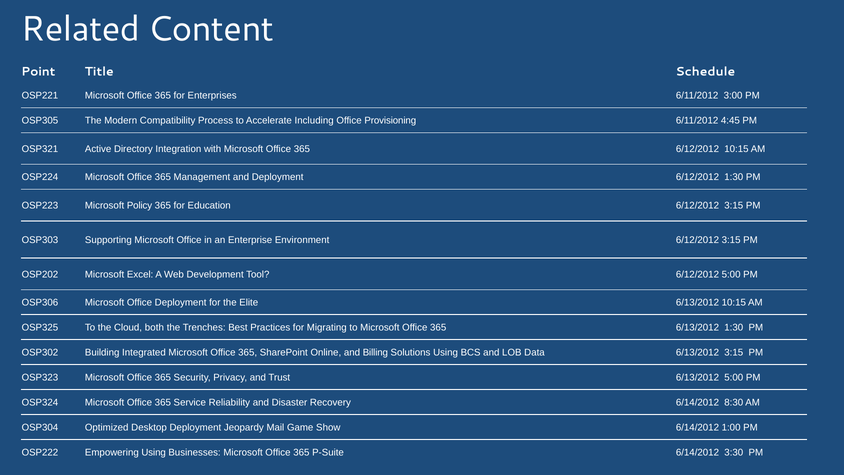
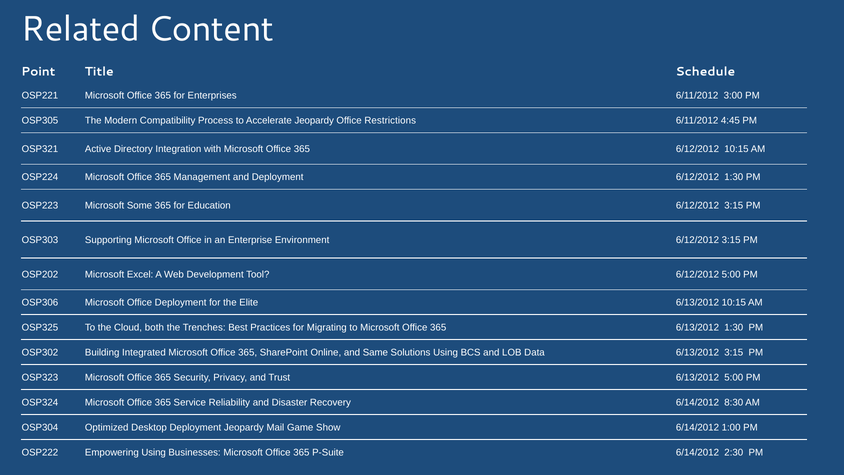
Accelerate Including: Including -> Jeopardy
Provisioning: Provisioning -> Restrictions
Policy: Policy -> Some
Billing: Billing -> Same
3:30: 3:30 -> 2:30
